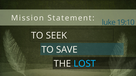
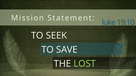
LOST colour: light blue -> light green
